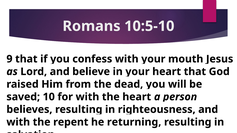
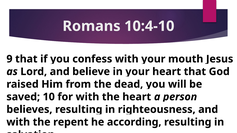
10:5-10: 10:5-10 -> 10:4-10
returning: returning -> according
